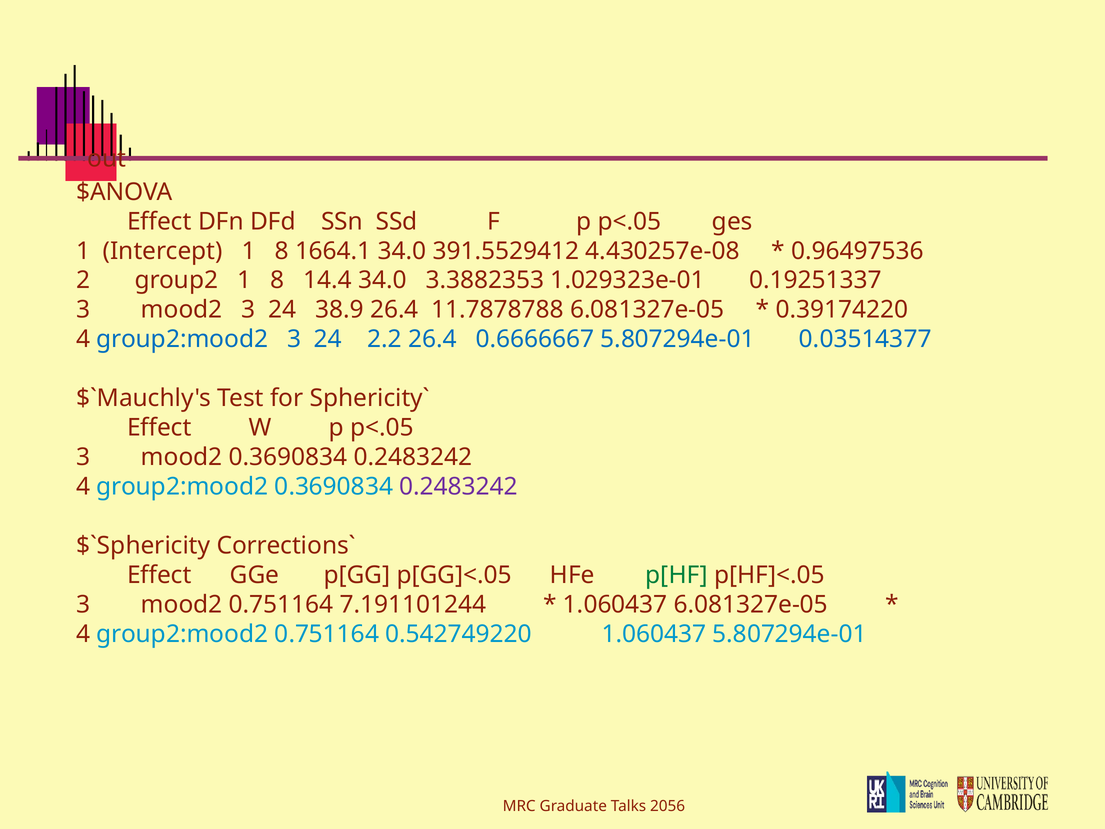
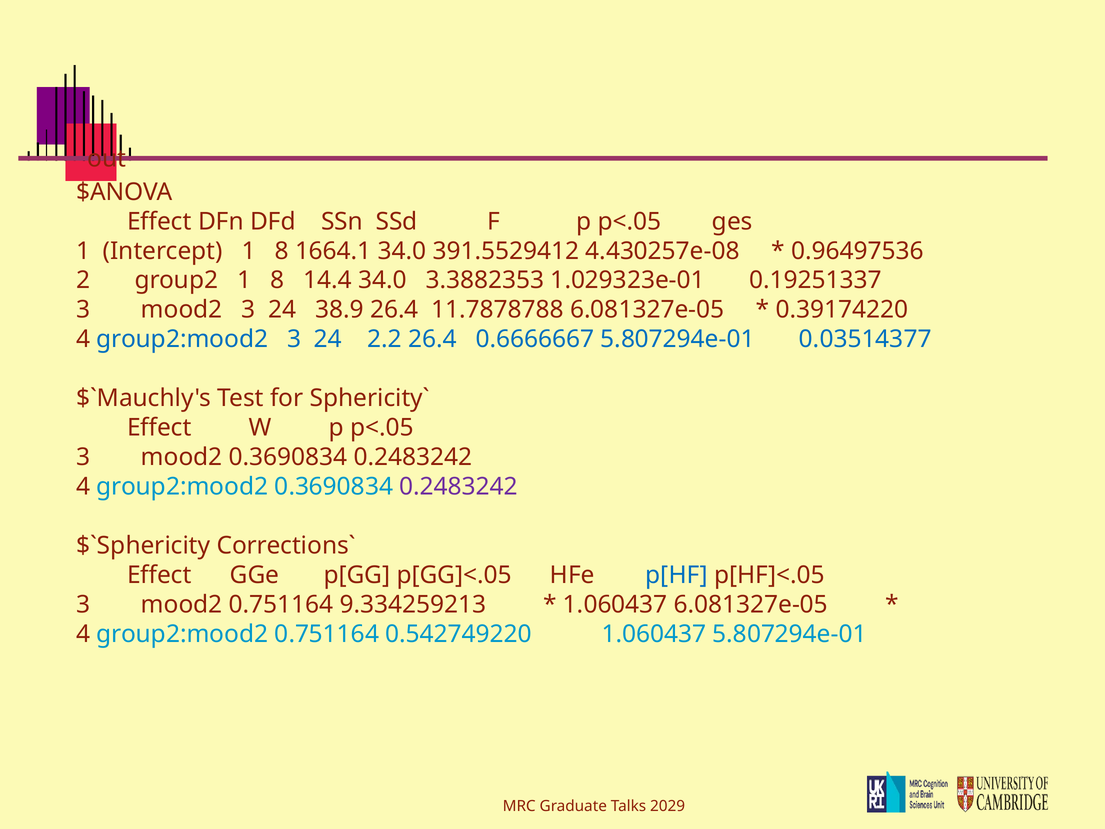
p[HF colour: green -> blue
7.191101244: 7.191101244 -> 9.334259213
2056: 2056 -> 2029
